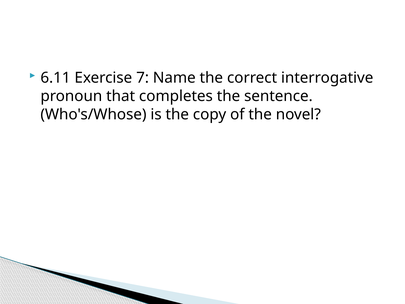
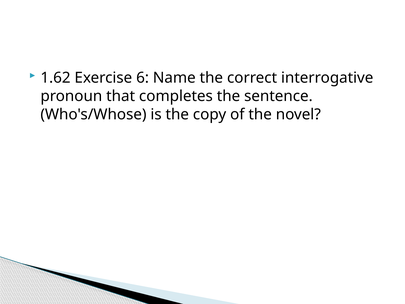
6.11: 6.11 -> 1.62
7: 7 -> 6
